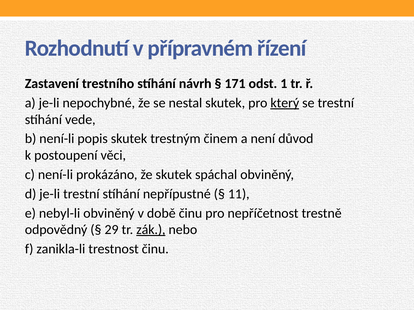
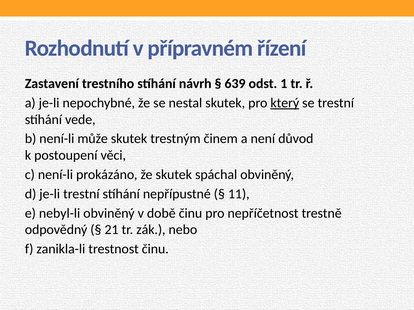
171: 171 -> 639
popis: popis -> může
29: 29 -> 21
zák underline: present -> none
